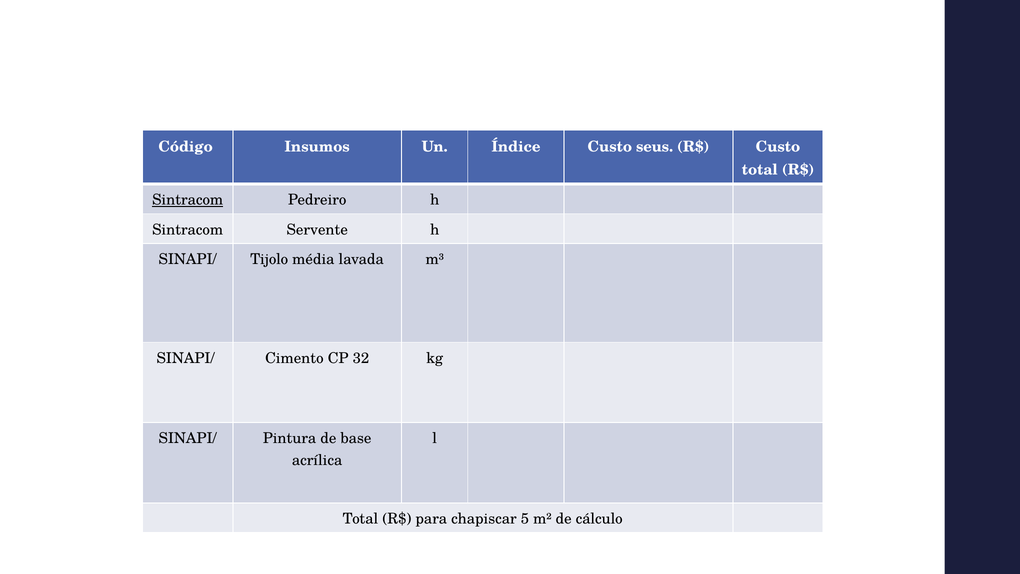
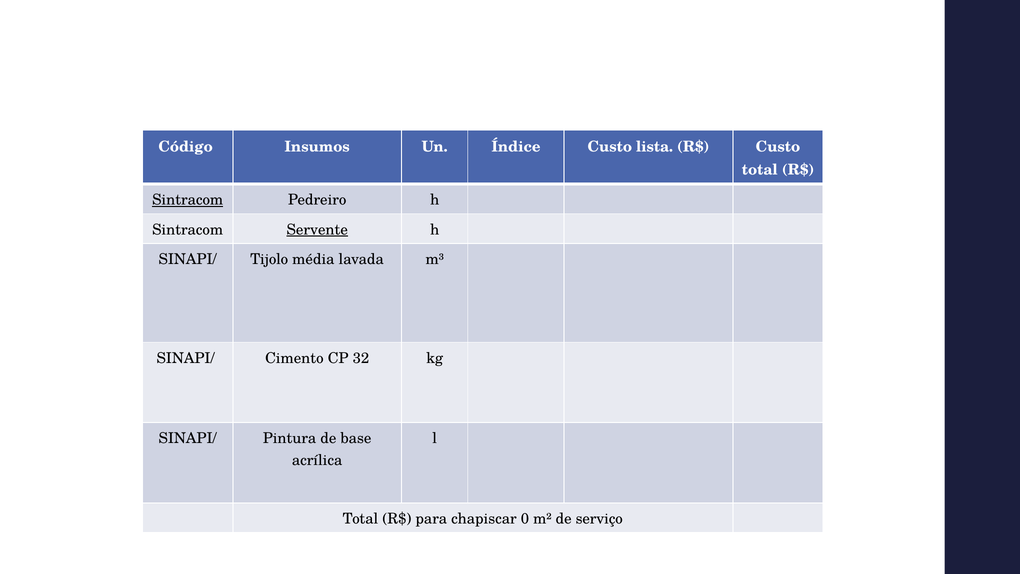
seus: seus -> lista
Servente underline: none -> present
5: 5 -> 0
cálculo: cálculo -> serviço
